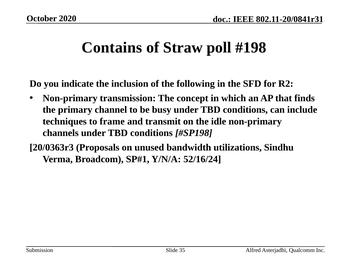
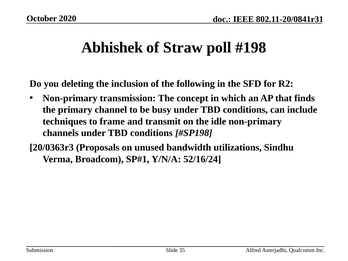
Contains: Contains -> Abhishek
indicate: indicate -> deleting
